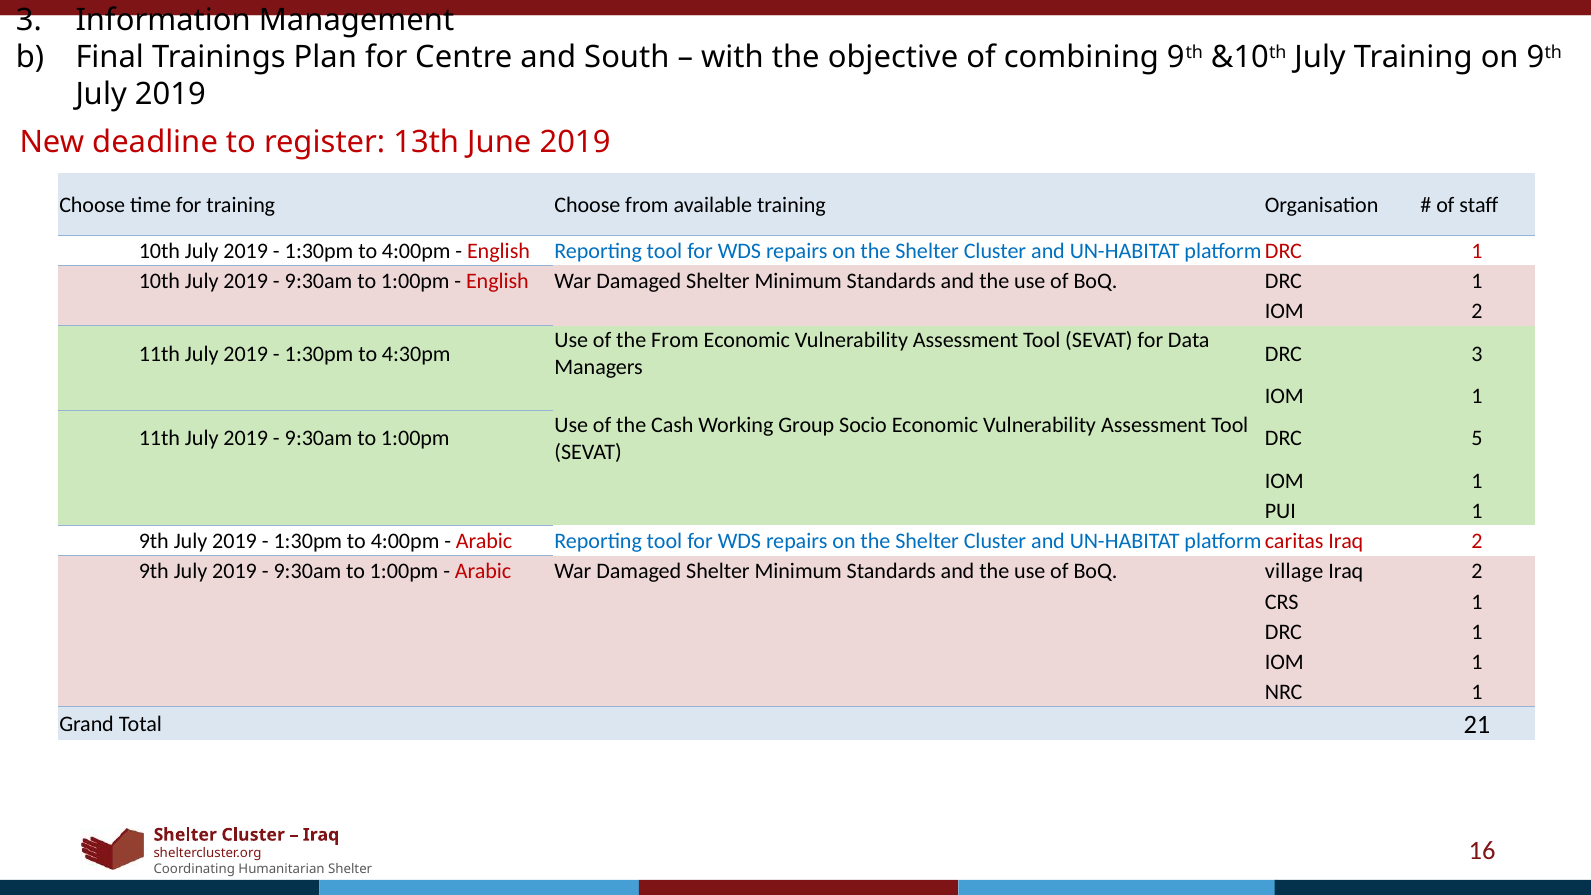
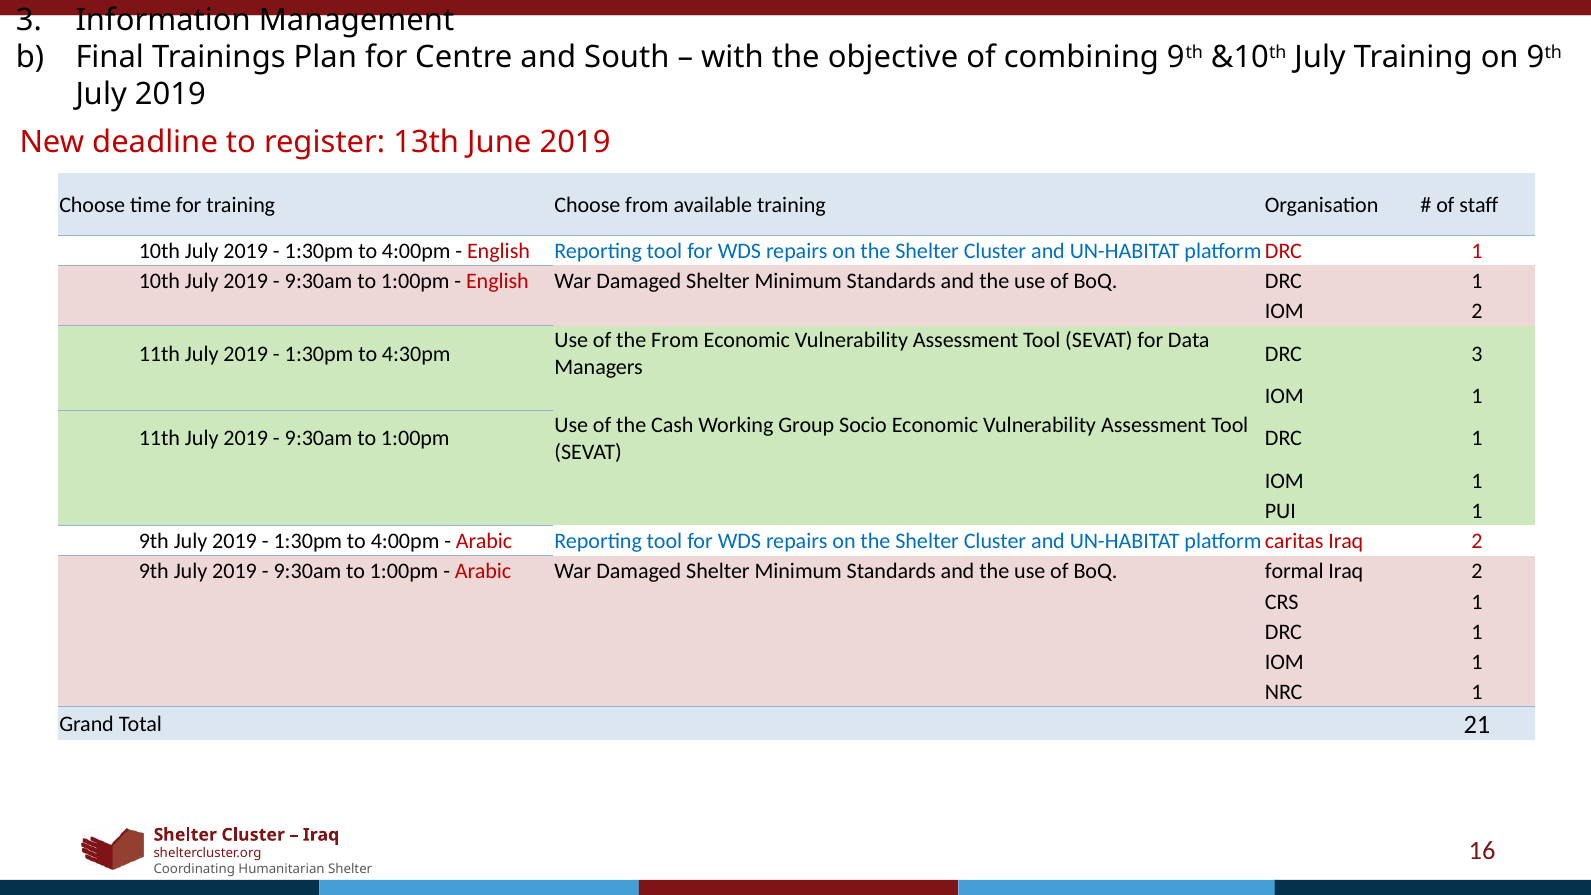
5 at (1477, 438): 5 -> 1
village: village -> formal
